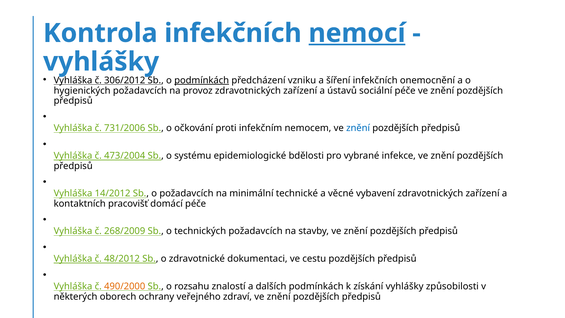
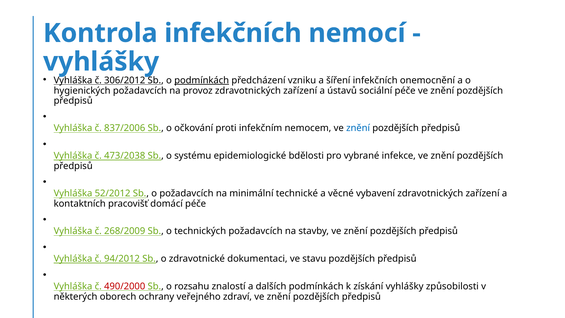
nemocí underline: present -> none
731/2006: 731/2006 -> 837/2006
473/2004: 473/2004 -> 473/2038
14/2012: 14/2012 -> 52/2012
48/2012: 48/2012 -> 94/2012
cestu: cestu -> stavu
490/2000 colour: orange -> red
